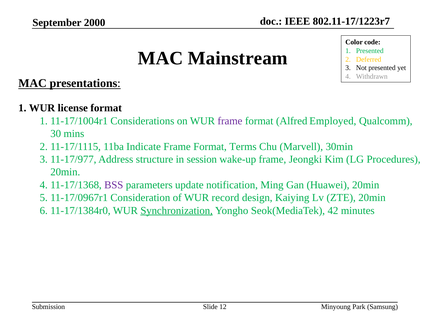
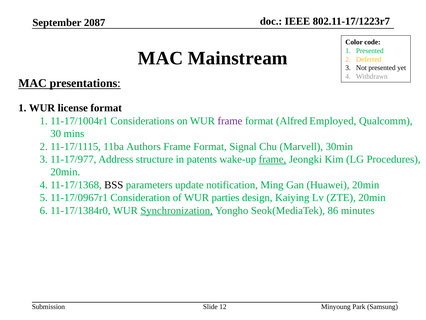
2000: 2000 -> 2087
Indicate: Indicate -> Authors
Terms: Terms -> Signal
session: session -> patents
frame at (272, 159) underline: none -> present
BSS colour: purple -> black
record: record -> parties
42: 42 -> 86
